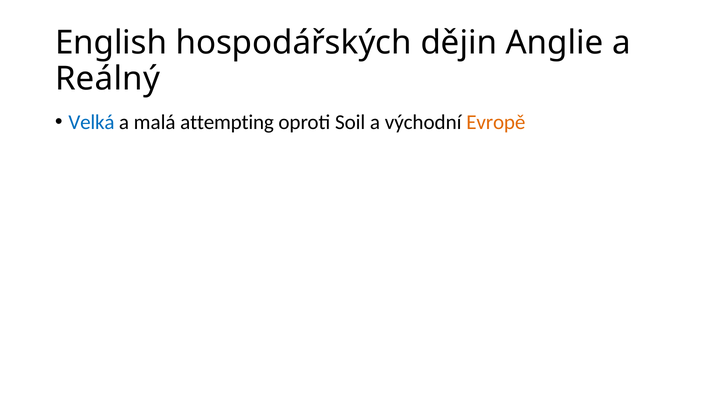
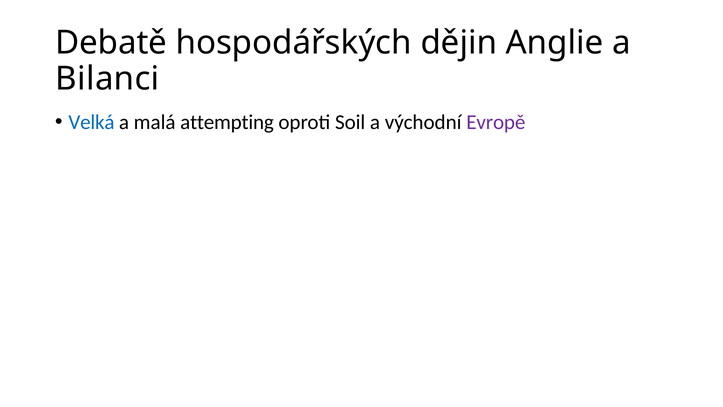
English: English -> Debatě
Reálný: Reálný -> Bilanci
Evropě colour: orange -> purple
